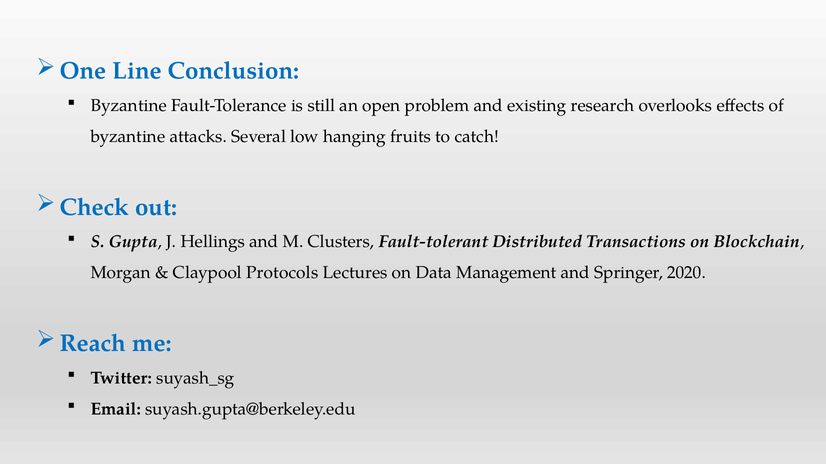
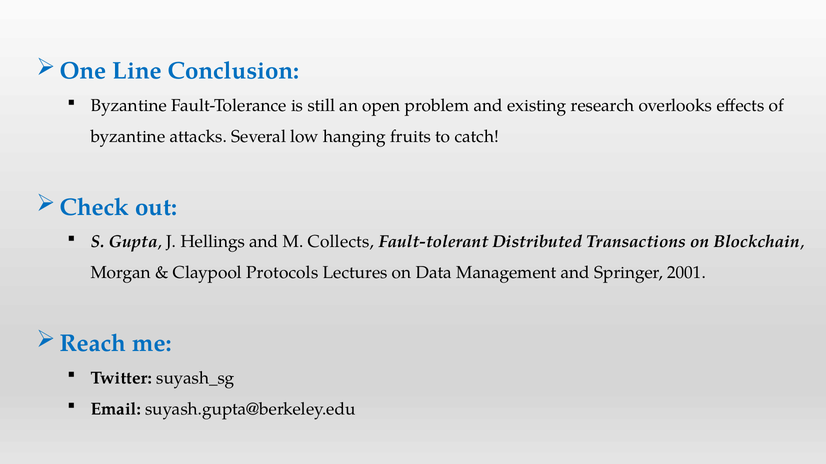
Clusters: Clusters -> Collects
2020: 2020 -> 2001
